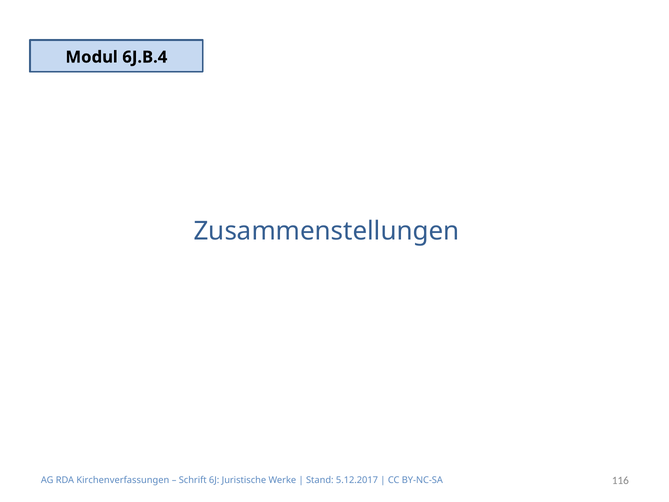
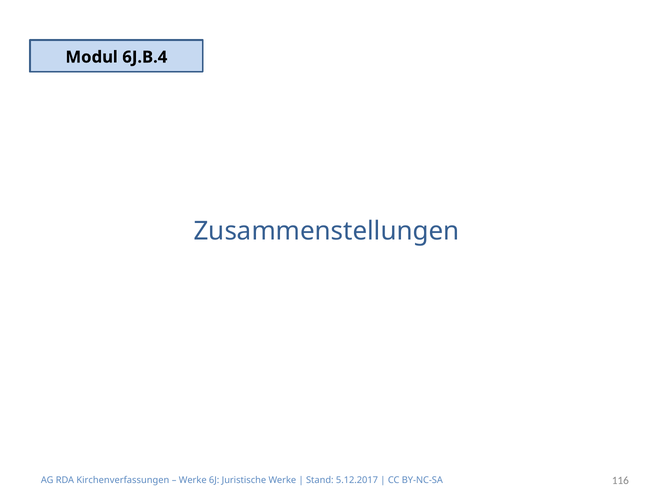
Schrift at (193, 480): Schrift -> Werke
